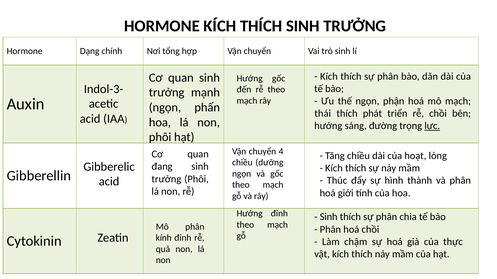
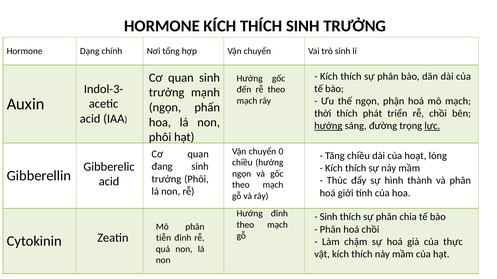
thái: thái -> thời
hướng at (328, 126) underline: none -> present
4: 4 -> 0
dưỡng: dưỡng -> hưởng
kính: kính -> tiễn
